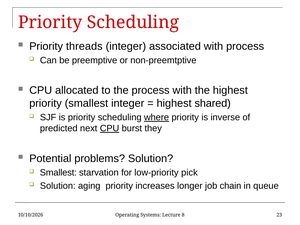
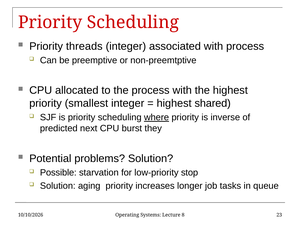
CPU at (110, 128) underline: present -> none
Smallest at (58, 173): Smallest -> Possible
pick: pick -> stop
chain: chain -> tasks
